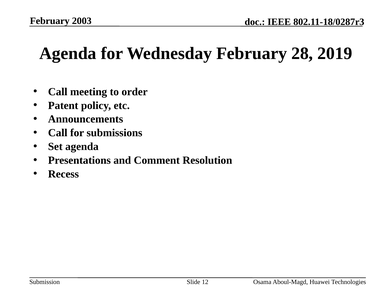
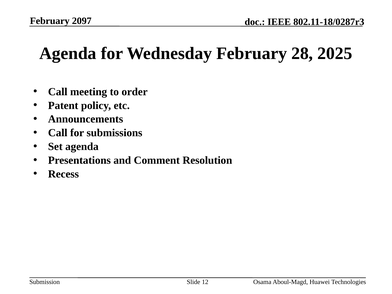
2003: 2003 -> 2097
2019: 2019 -> 2025
